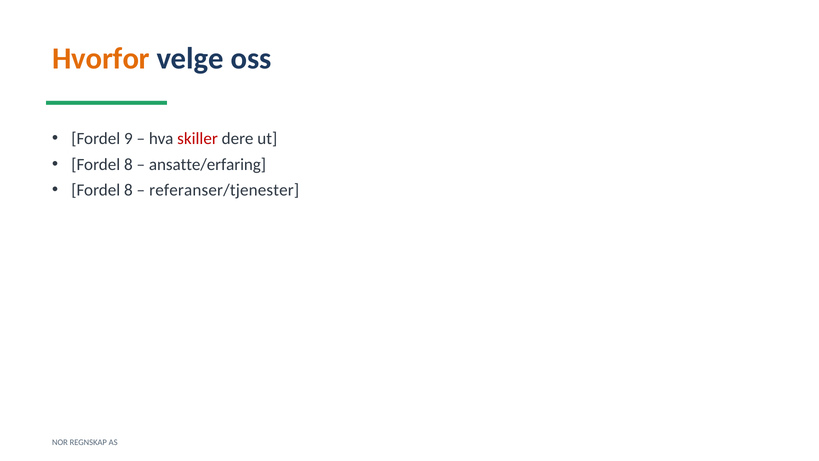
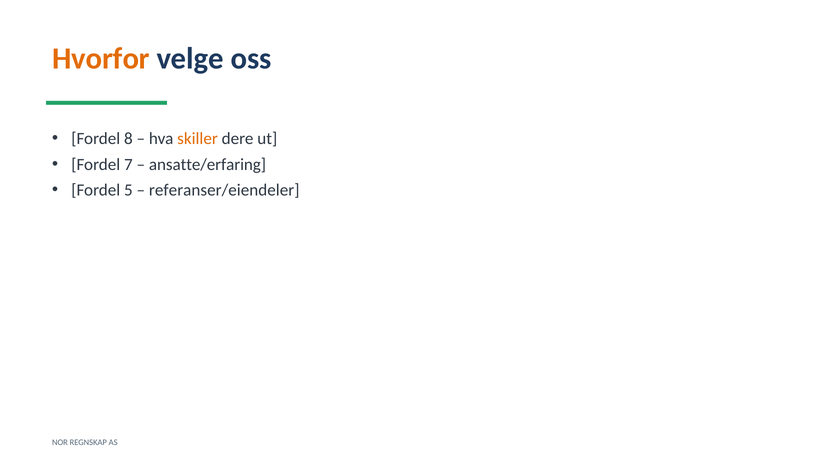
9: 9 -> 8
skiller colour: red -> orange
8 at (128, 164): 8 -> 7
8 at (128, 190): 8 -> 5
referanser/tjenester: referanser/tjenester -> referanser/eiendeler
